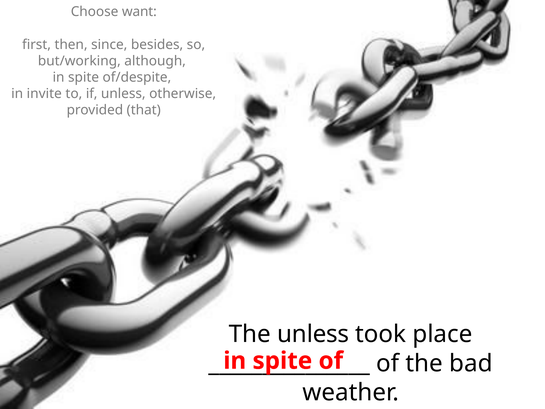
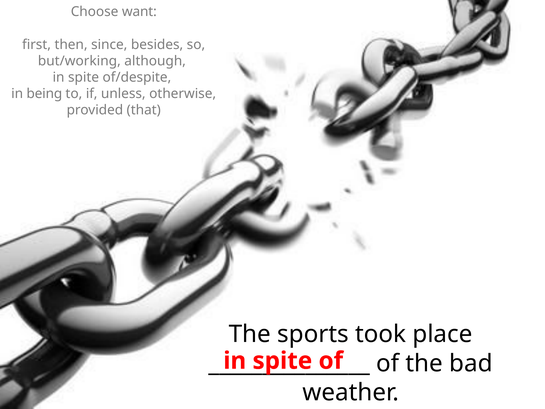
invite: invite -> being
The unless: unless -> sports
